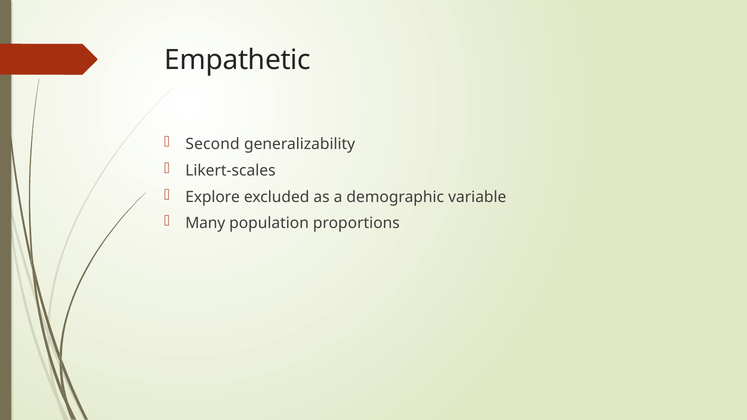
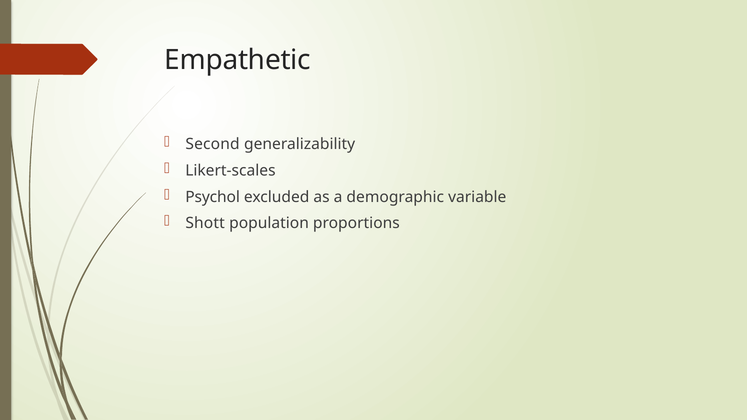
Explore: Explore -> Psychol
Many: Many -> Shott
